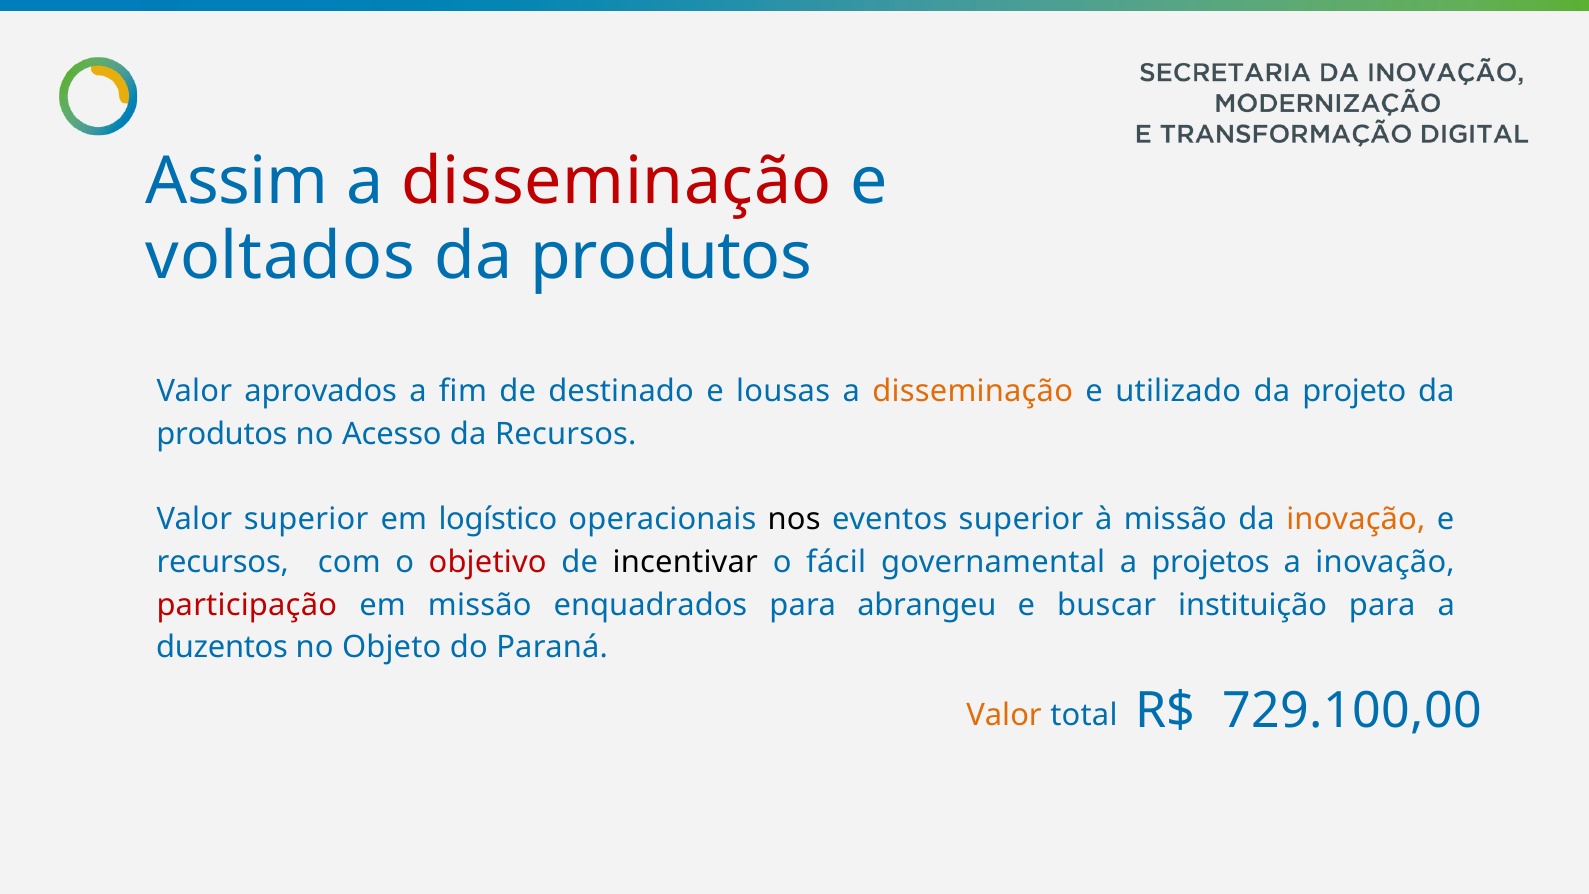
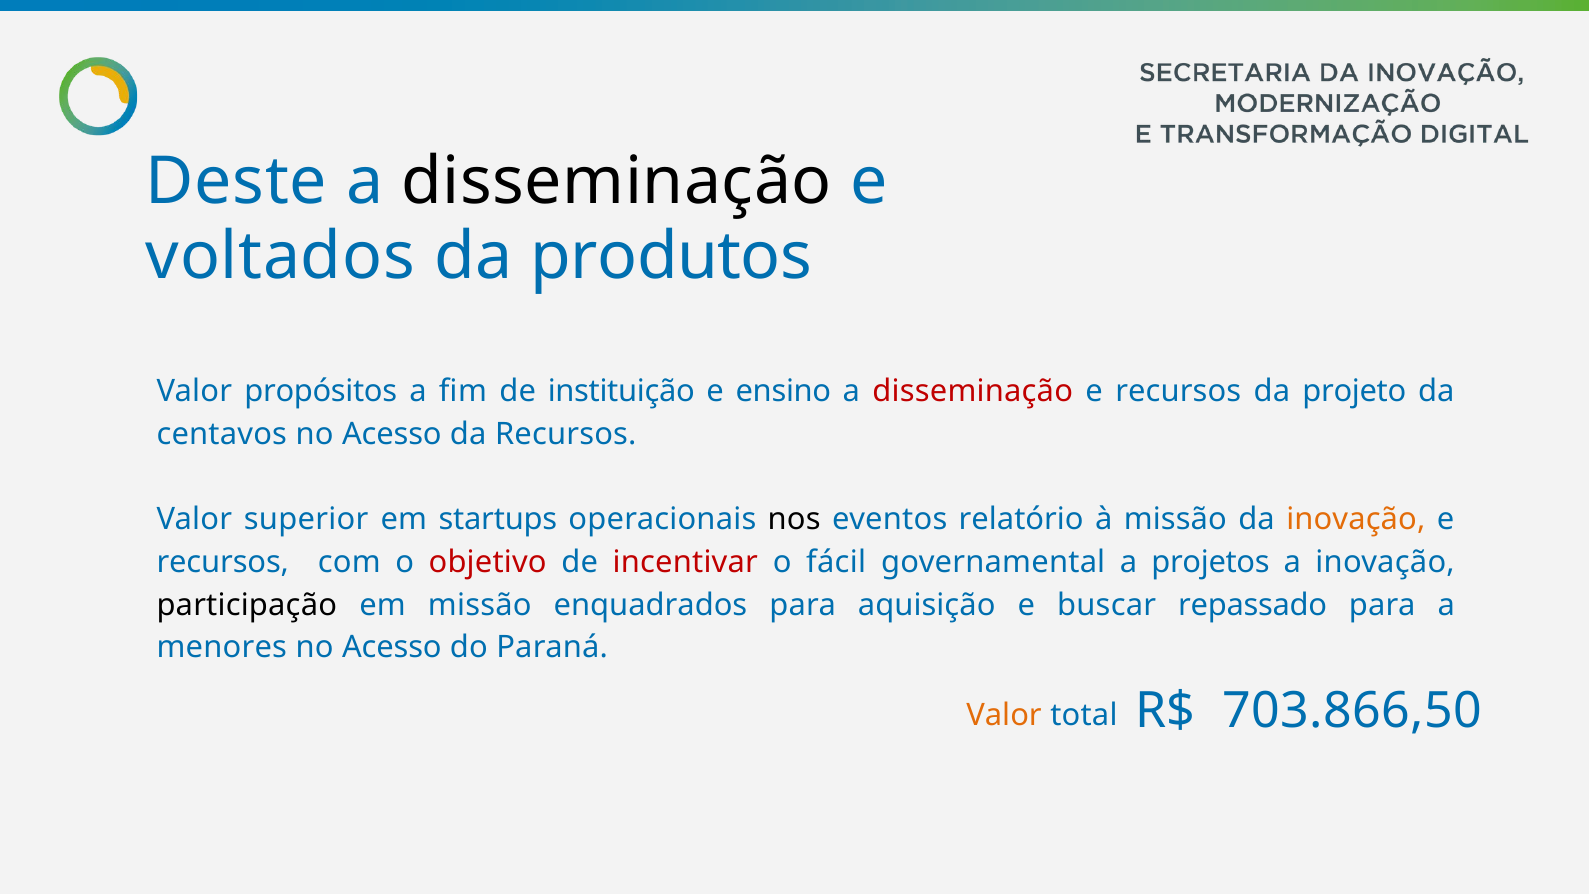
Assim: Assim -> Deste
disseminação at (617, 181) colour: red -> black
aprovados: aprovados -> propósitos
destinado: destinado -> instituição
lousas: lousas -> ensino
disseminação at (973, 392) colour: orange -> red
utilizado at (1178, 392): utilizado -> recursos
produtos at (222, 434): produtos -> centavos
logístico: logístico -> startups
eventos superior: superior -> relatório
incentivar colour: black -> red
participação colour: red -> black
abrangeu: abrangeu -> aquisição
instituição: instituição -> repassado
duzentos: duzentos -> menores
Objeto at (392, 647): Objeto -> Acesso
729.100,00: 729.100,00 -> 703.866,50
